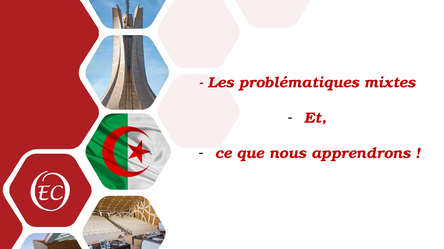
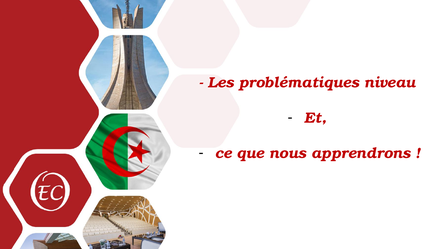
mixtes: mixtes -> niveau
